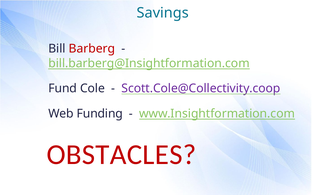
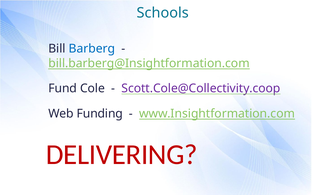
Savings: Savings -> Schools
Barberg colour: red -> blue
OBSTACLES: OBSTACLES -> DELIVERING
